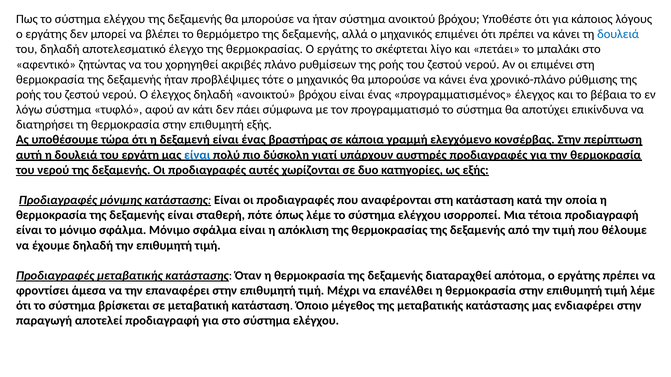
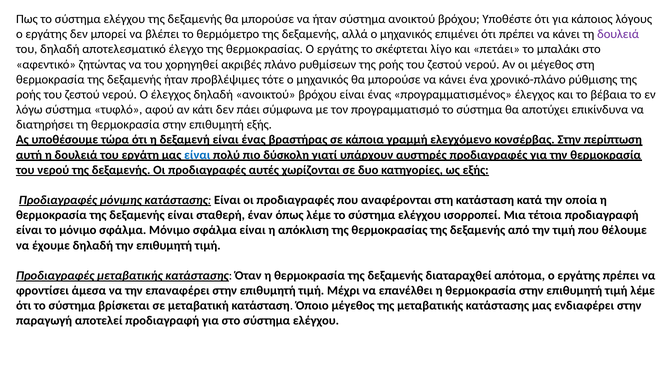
δουλειά at (618, 34) colour: blue -> purple
οι επιμένει: επιμένει -> μέγεθος
πότε: πότε -> έναν
